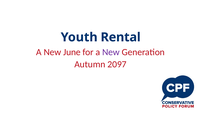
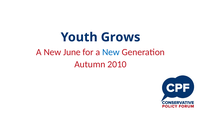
Rental: Rental -> Grows
New at (111, 52) colour: purple -> blue
2097: 2097 -> 2010
